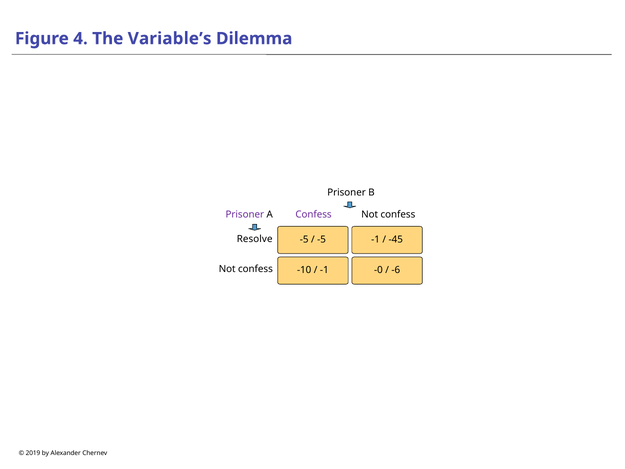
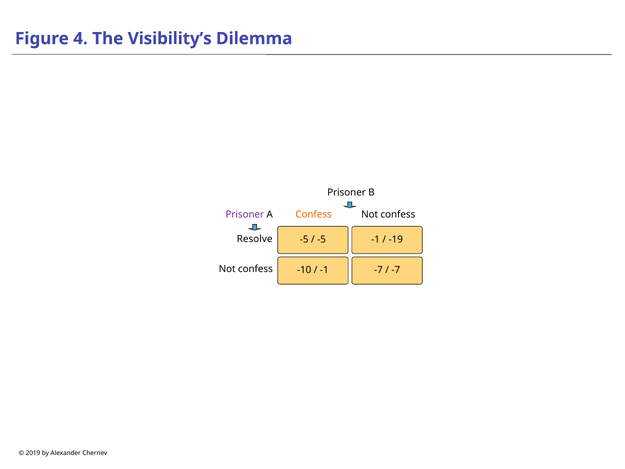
Variable’s: Variable’s -> Visibility’s
Confess at (314, 215) colour: purple -> orange
-45: -45 -> -19
-0 at (378, 270): -0 -> -7
-6 at (396, 270): -6 -> -7
